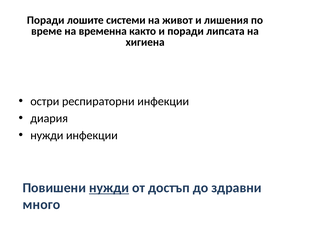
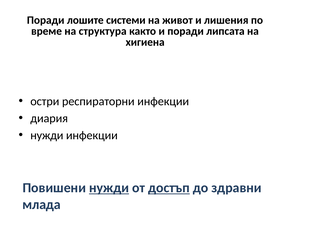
временна: временна -> структура
достъп underline: none -> present
много: много -> млада
